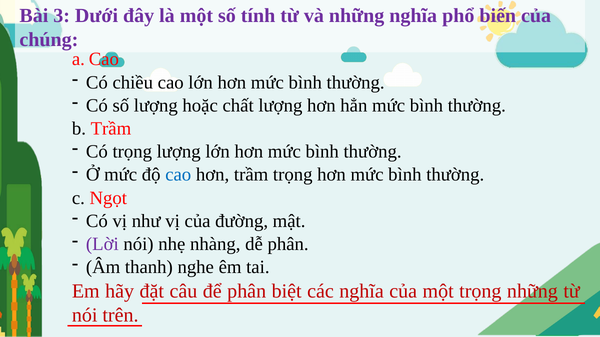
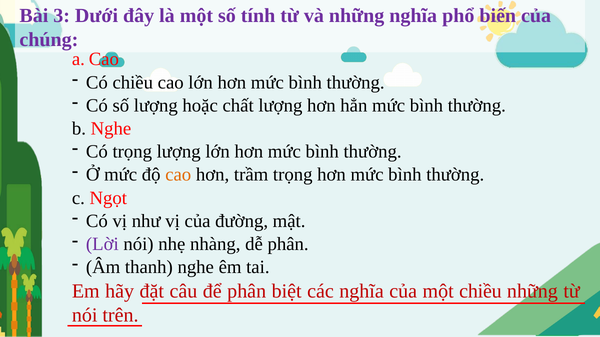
b Trầm: Trầm -> Nghe
cao at (178, 175) colour: blue -> orange
một trọng: trọng -> chiều
